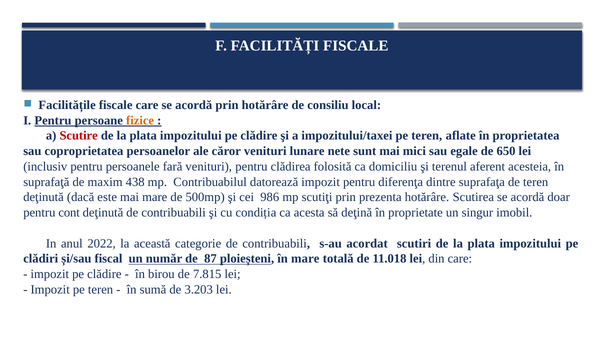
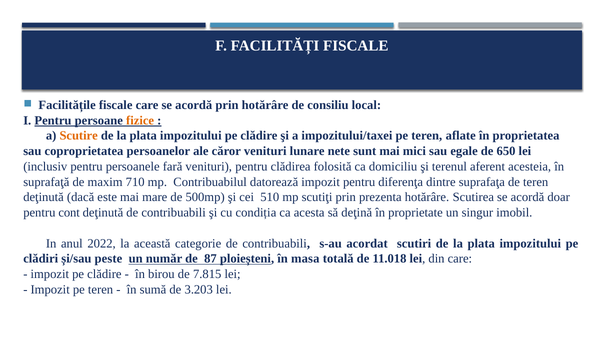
Scutire colour: red -> orange
438: 438 -> 710
986: 986 -> 510
fiscal: fiscal -> peste
în mare: mare -> masa
